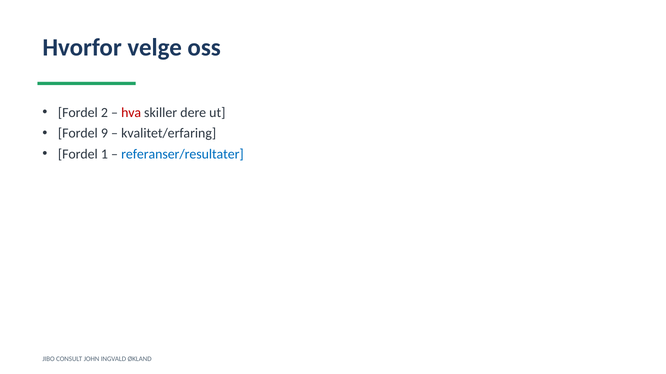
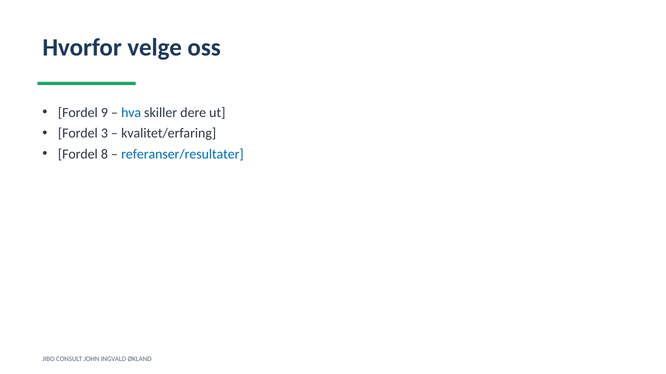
2: 2 -> 9
hva colour: red -> blue
9: 9 -> 3
1: 1 -> 8
